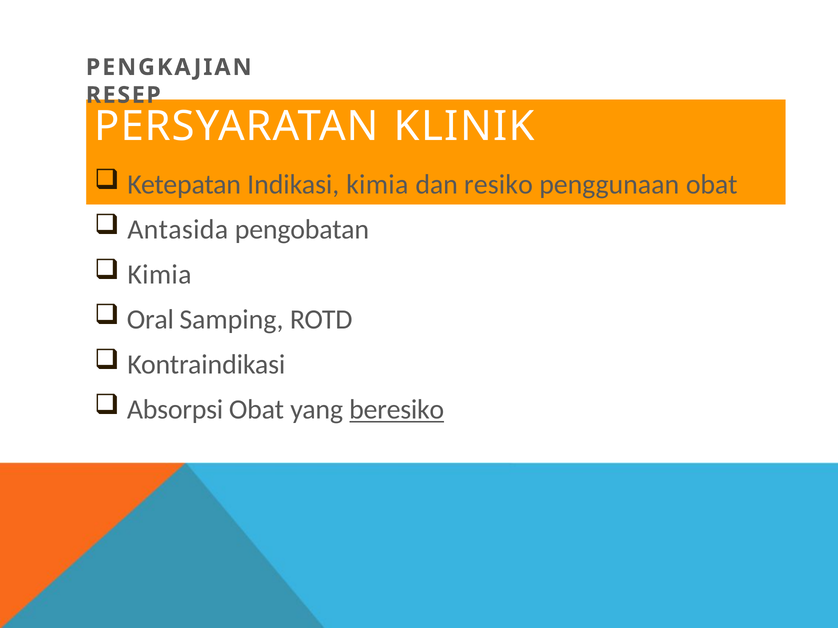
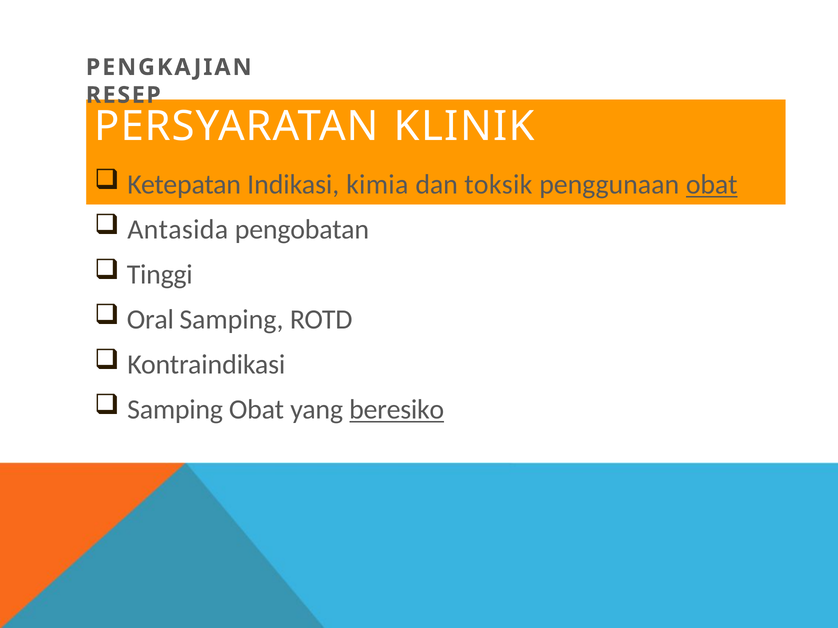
resiko: resiko -> toksik
obat at (712, 185) underline: none -> present
Kimia at (159, 275): Kimia -> Tinggi
Absorpsi at (175, 410): Absorpsi -> Samping
